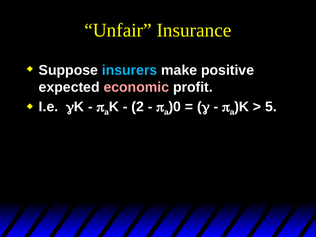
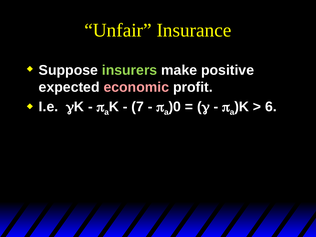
insurers colour: light blue -> light green
2: 2 -> 7
5: 5 -> 6
